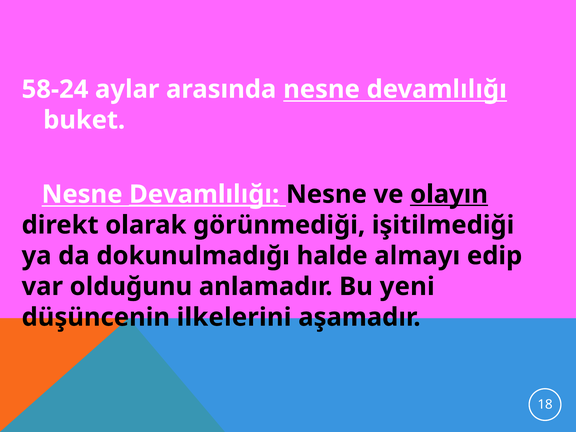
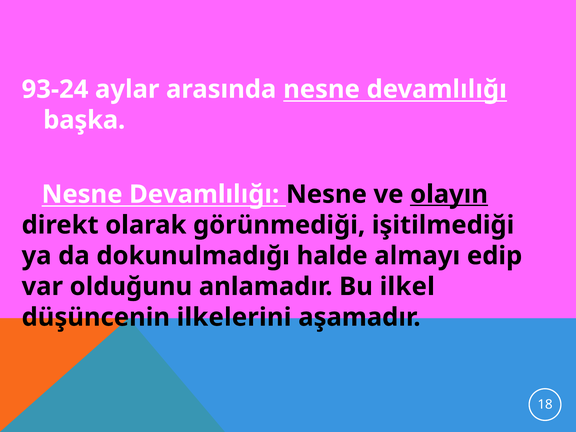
58-24: 58-24 -> 93-24
buket: buket -> başka
Devamlılığı at (204, 194) underline: present -> none
yeni: yeni -> ilkel
